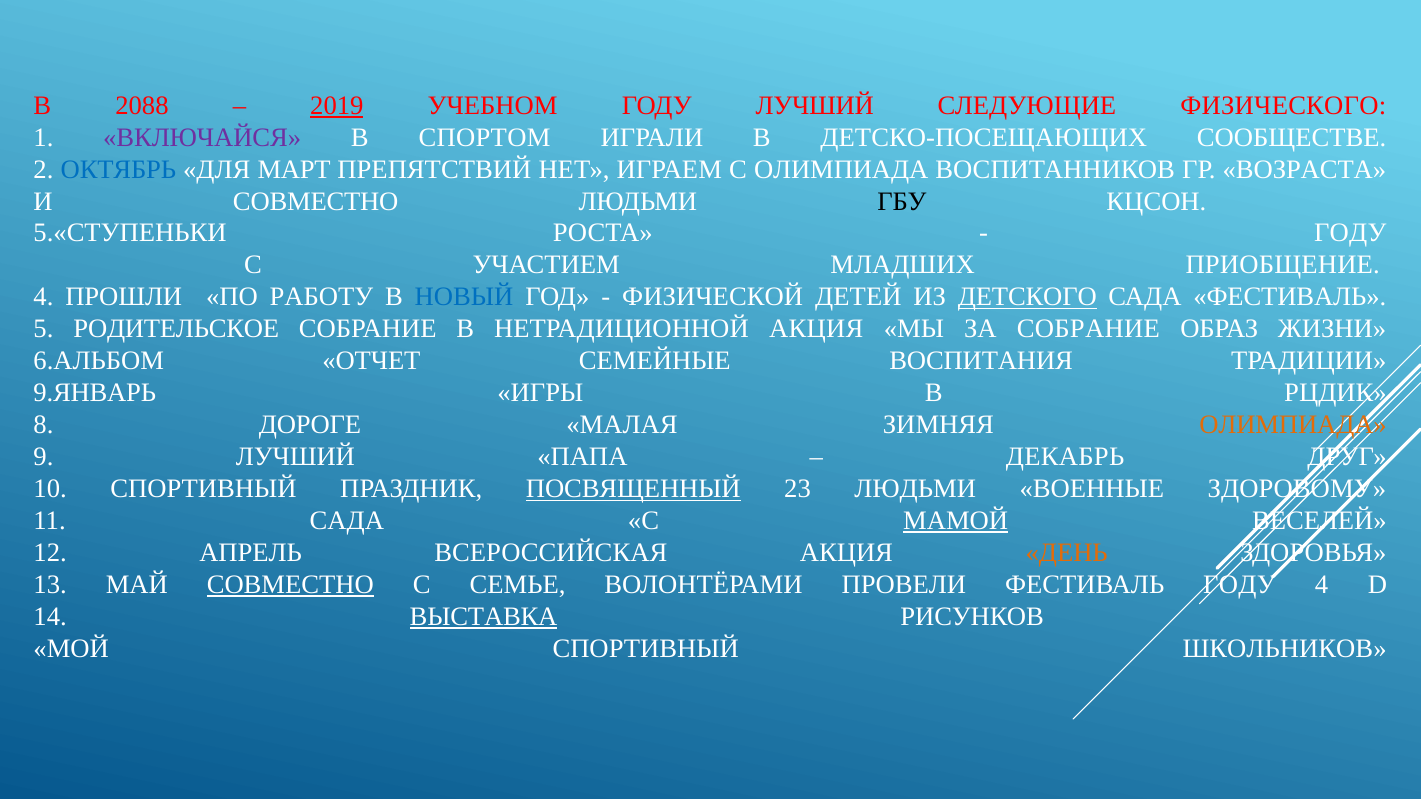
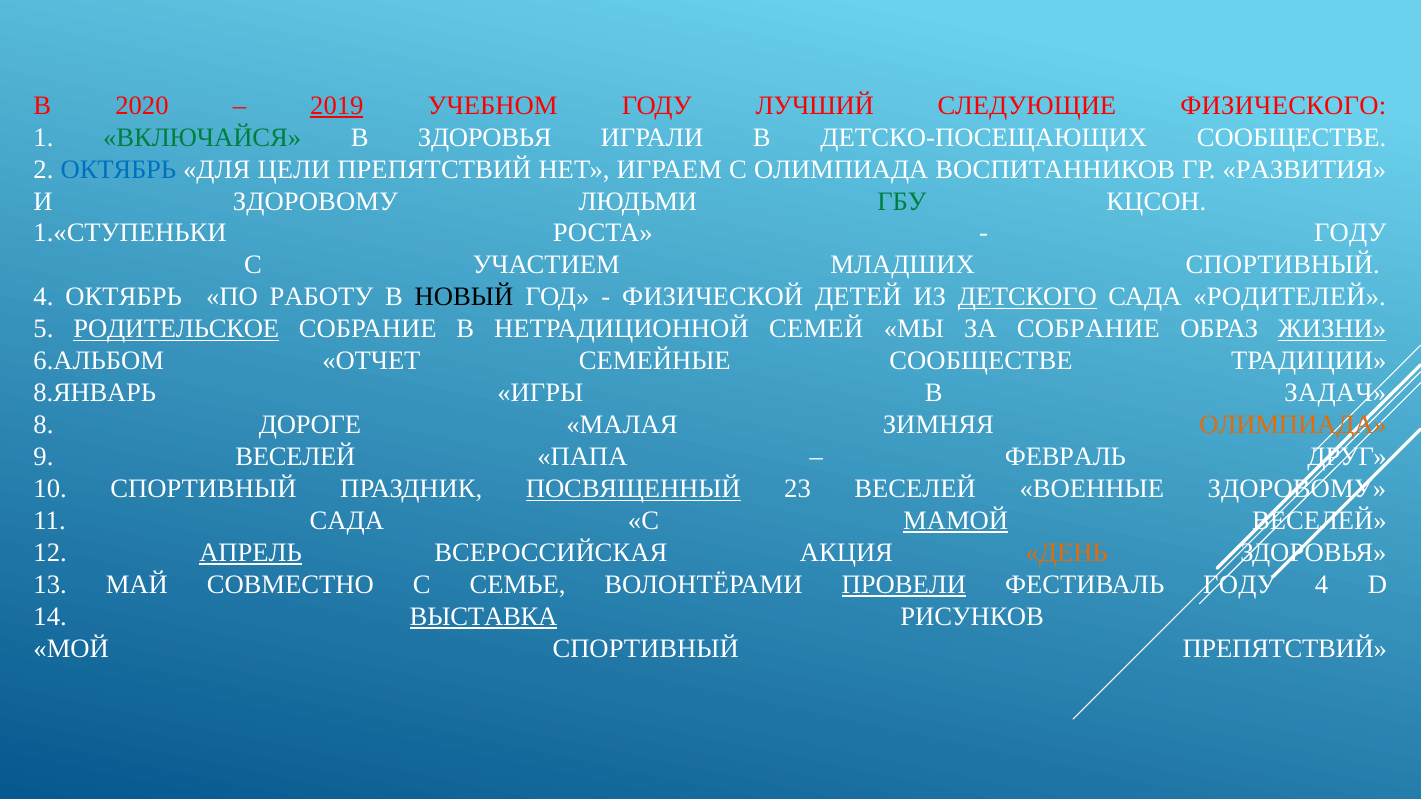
2088: 2088 -> 2020
ВКЛЮЧАЙСЯ colour: purple -> green
В СПОРТОМ: СПОРТОМ -> ЗДОРОВЬЯ
МАРТ: МАРТ -> ЦЕЛИ
ВОЗРАСТА: ВОЗРАСТА -> РАЗВИТИЯ
И СОВМЕСТНО: СОВМЕСТНО -> ЗДОРОВОМУ
ГБУ colour: black -> green
5.«СТУПЕНЬКИ: 5.«СТУПЕНЬКИ -> 1.«СТУПЕНЬКИ
МЛАДШИХ ПРИОБЩЕНИЕ: ПРИОБЩЕНИЕ -> СПОРТИВНЫЙ
4 ПРОШЛИ: ПРОШЛИ -> ОКТЯБРЬ
НОВЫЙ colour: blue -> black
САДА ФЕСТИВАЛЬ: ФЕСТИВАЛЬ -> РОДИТЕЛЕЙ
РОДИТЕЛЬСКОЕ underline: none -> present
НЕТРАДИЦИОННОЙ АКЦИЯ: АКЦИЯ -> СЕМЕЙ
ЖИЗНИ underline: none -> present
СЕМЕЙНЫЕ ВОСПИТАНИЯ: ВОСПИТАНИЯ -> СООБЩЕСТВЕ
9.ЯНВАРЬ: 9.ЯНВАРЬ -> 8.ЯНВАРЬ
РЦДИК: РЦДИК -> ЗАДАЧ
9 ЛУЧШИЙ: ЛУЧШИЙ -> ВЕСЕЛЕЙ
ДЕКАБРЬ: ДЕКАБРЬ -> ФЕВРАЛЬ
23 ЛЮДЬМИ: ЛЮДЬМИ -> ВЕСЕЛЕЙ
АПРЕЛЬ underline: none -> present
СОВМЕСТНО at (290, 585) underline: present -> none
ПРОВЕЛИ underline: none -> present
СПОРТИВНЫЙ ШКОЛЬНИКОВ: ШКОЛЬНИКОВ -> ПРЕПЯТСТВИЙ
